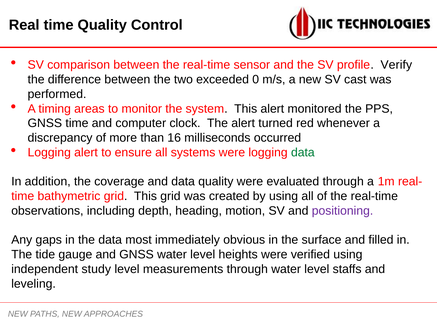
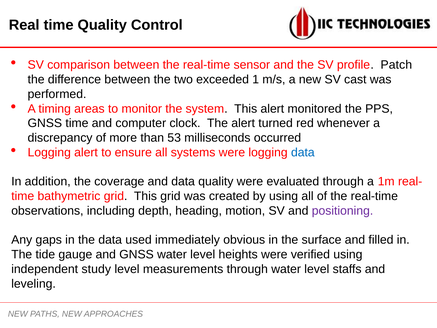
Verify: Verify -> Patch
0: 0 -> 1
16: 16 -> 53
data at (303, 152) colour: green -> blue
most: most -> used
